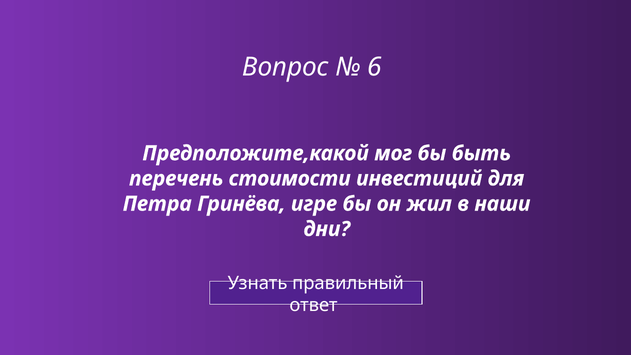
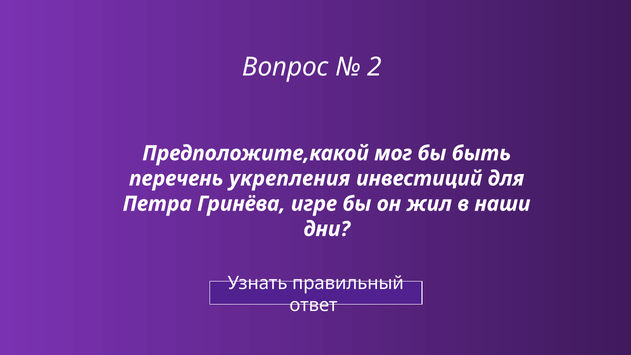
6: 6 -> 2
стоимости: стоимости -> укрепления
